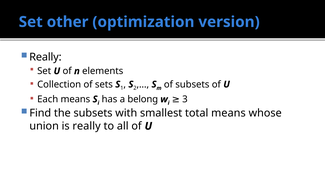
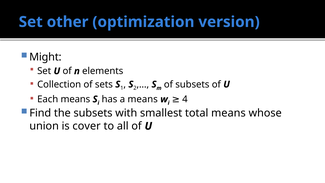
Really at (45, 57): Really -> Might
a belong: belong -> means
3: 3 -> 4
is really: really -> cover
